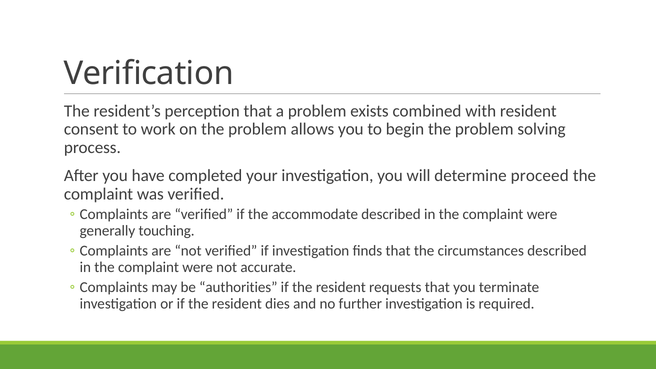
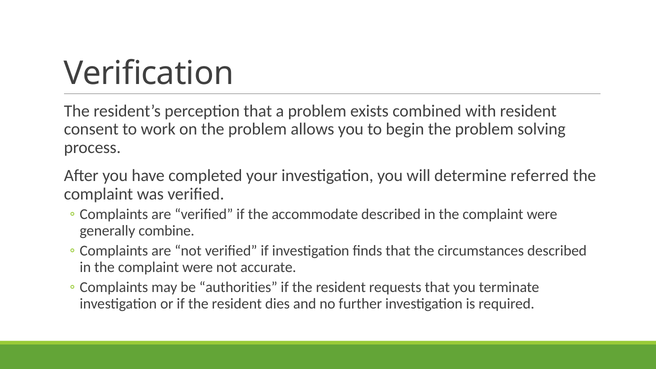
proceed: proceed -> referred
touching: touching -> combine
